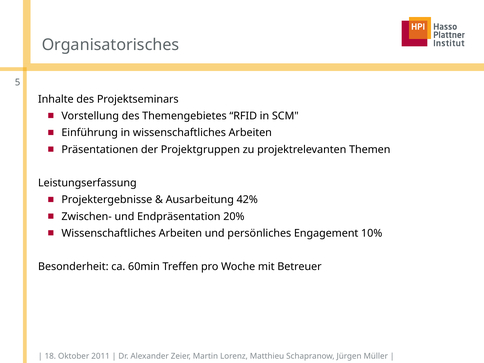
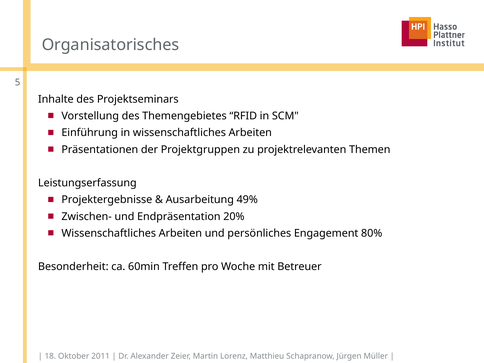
42%: 42% -> 49%
10%: 10% -> 80%
